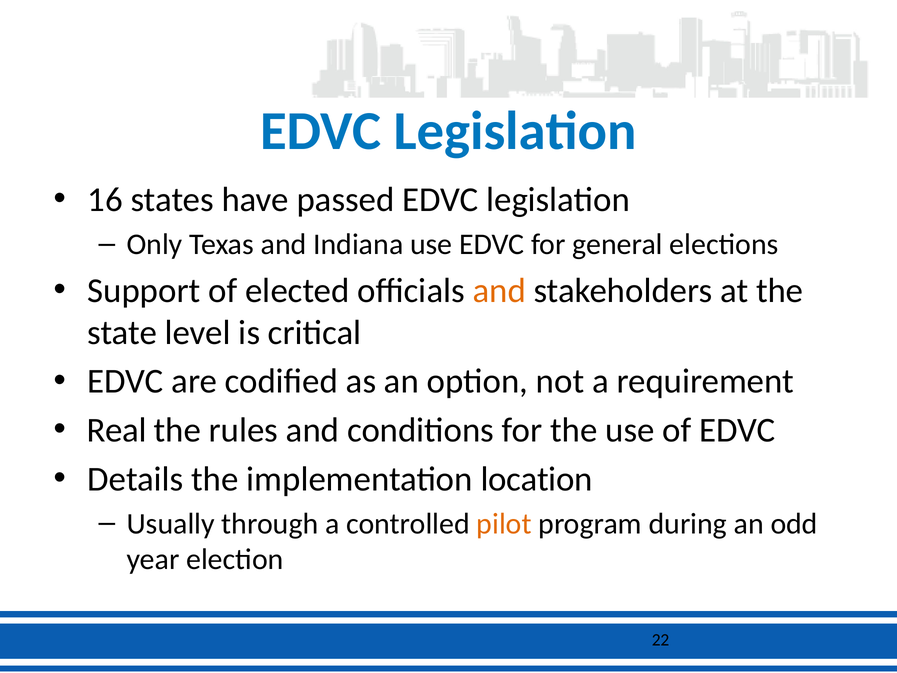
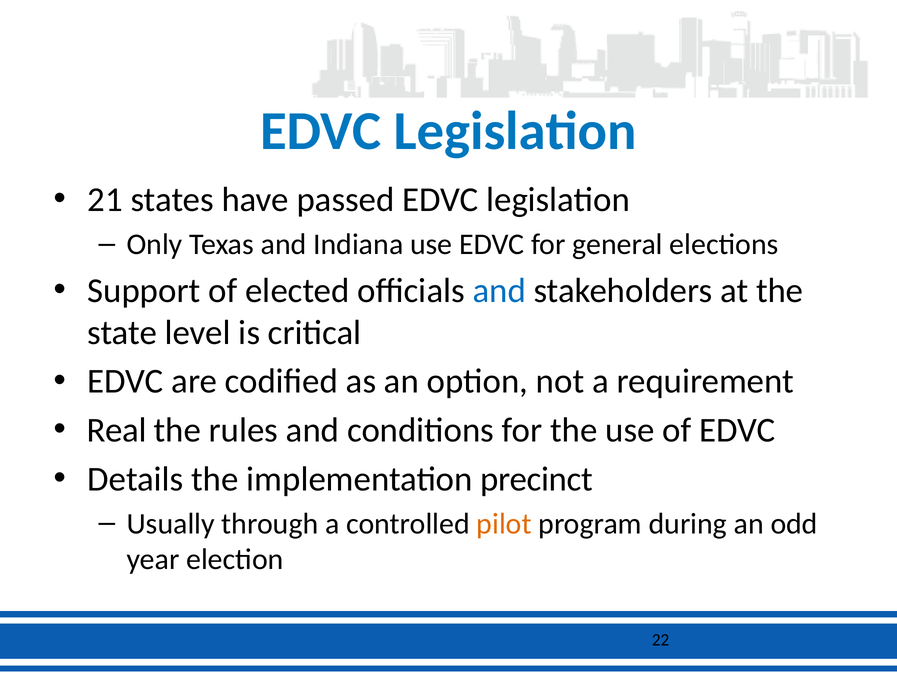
16: 16 -> 21
and at (499, 290) colour: orange -> blue
location: location -> precinct
